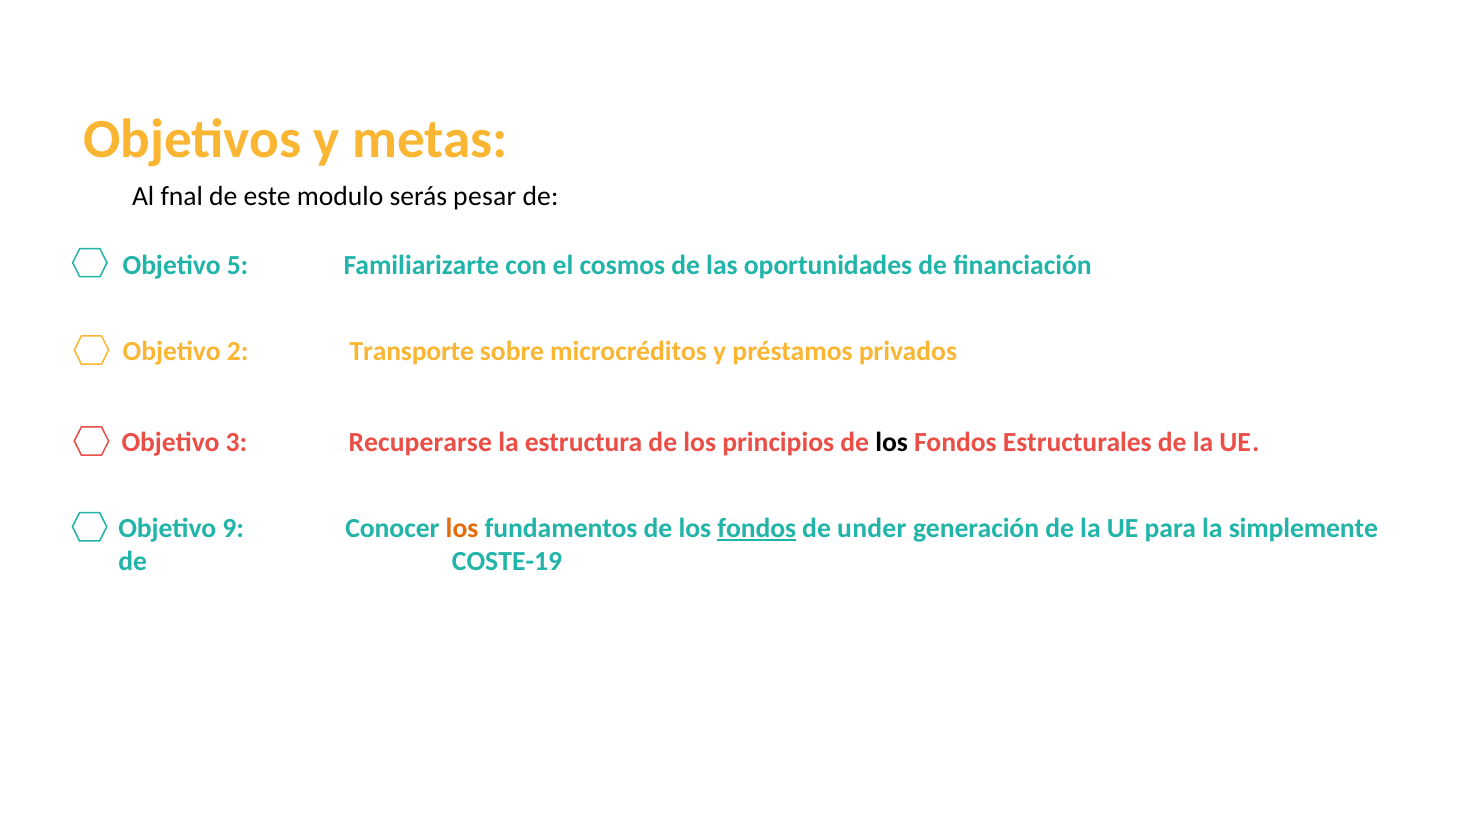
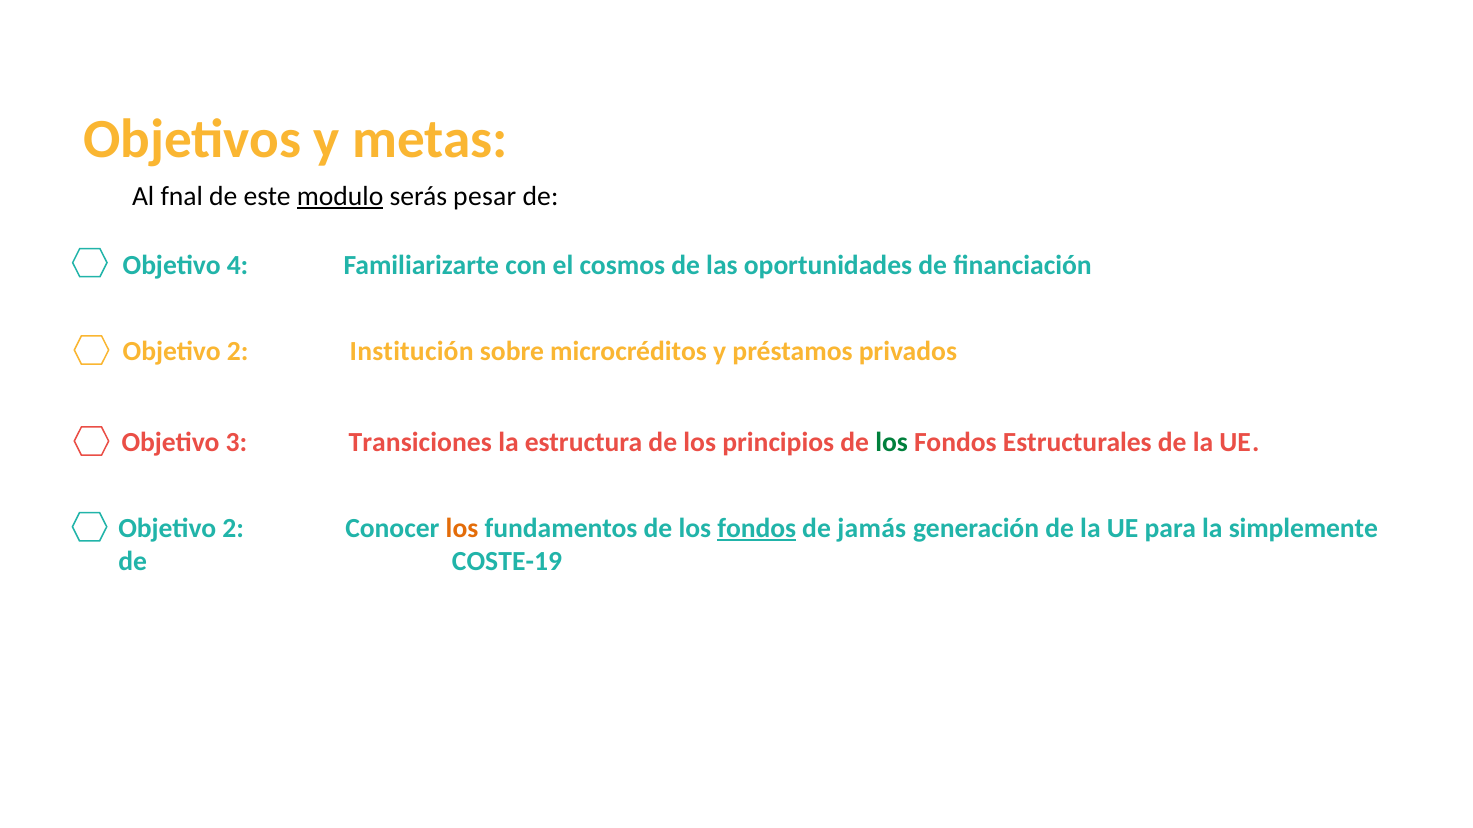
modulo underline: none -> present
5: 5 -> 4
Transporte: Transporte -> Institución
Recuperarse: Recuperarse -> Transiciones
los at (892, 443) colour: black -> green
9 at (233, 529): 9 -> 2
under: under -> jamás
